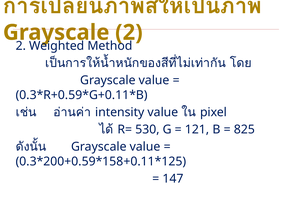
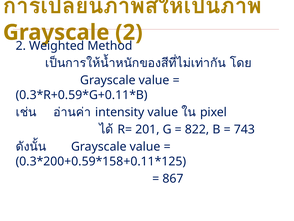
530: 530 -> 201
121: 121 -> 822
825: 825 -> 743
147: 147 -> 867
